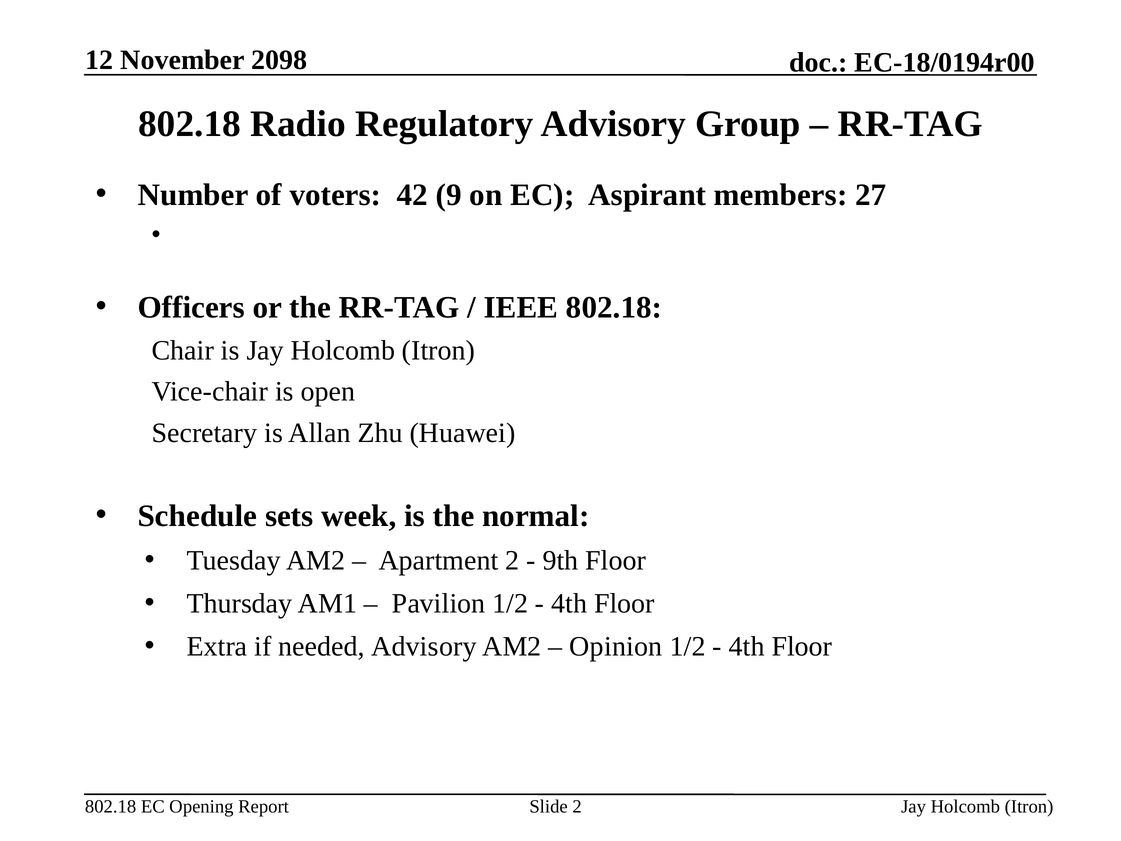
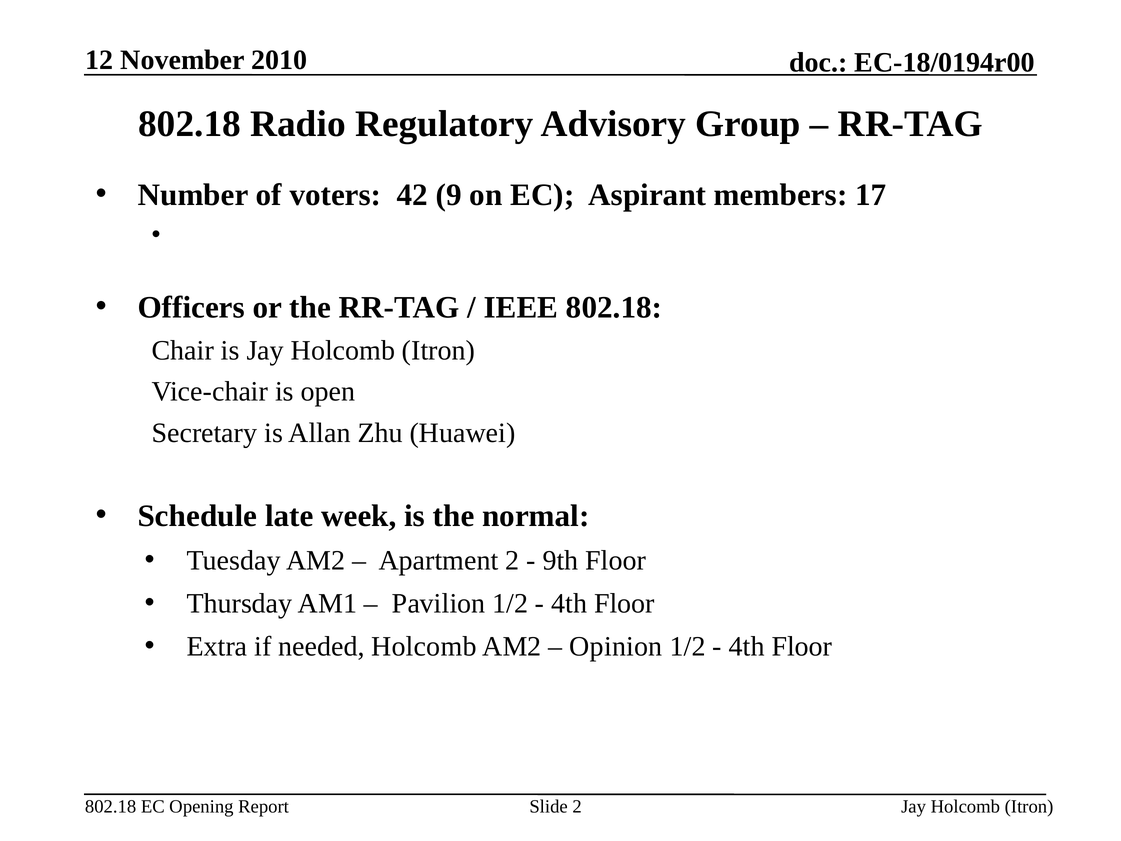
2098: 2098 -> 2010
27: 27 -> 17
Schedule sets: sets -> late
needed Advisory: Advisory -> Holcomb
